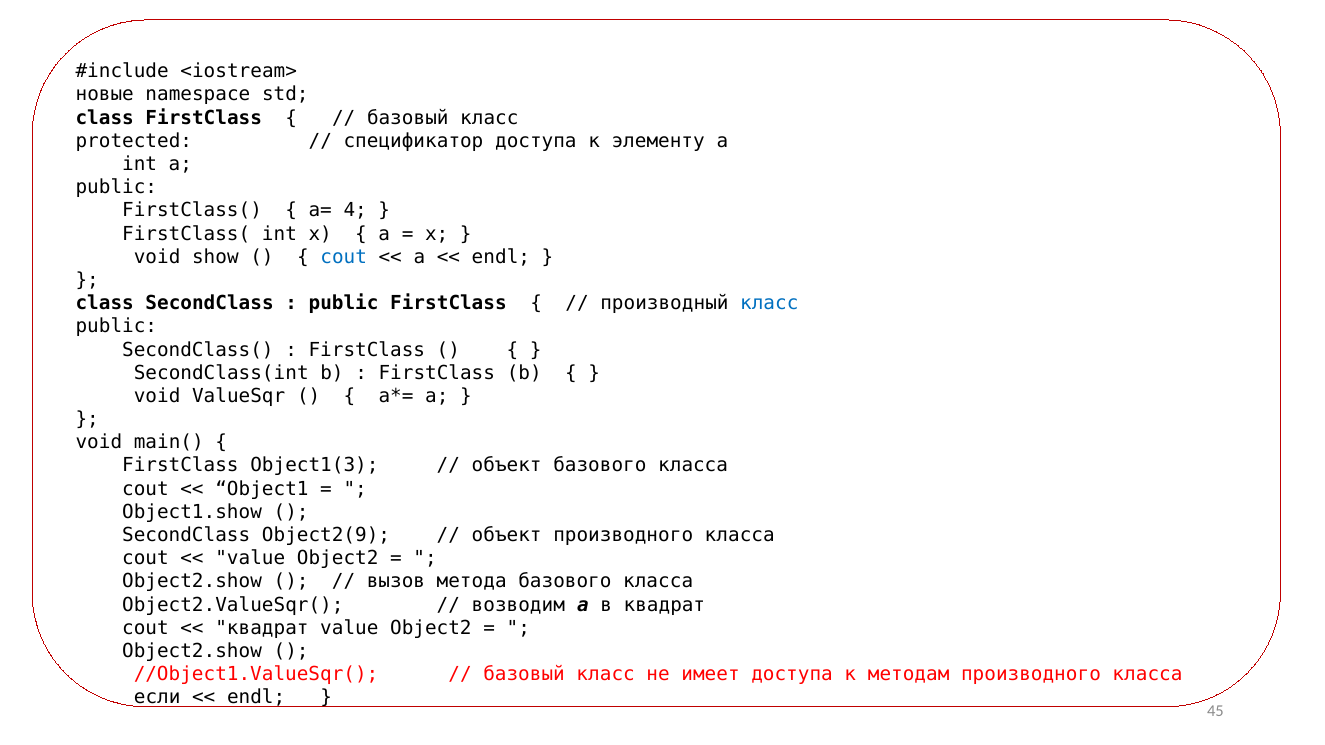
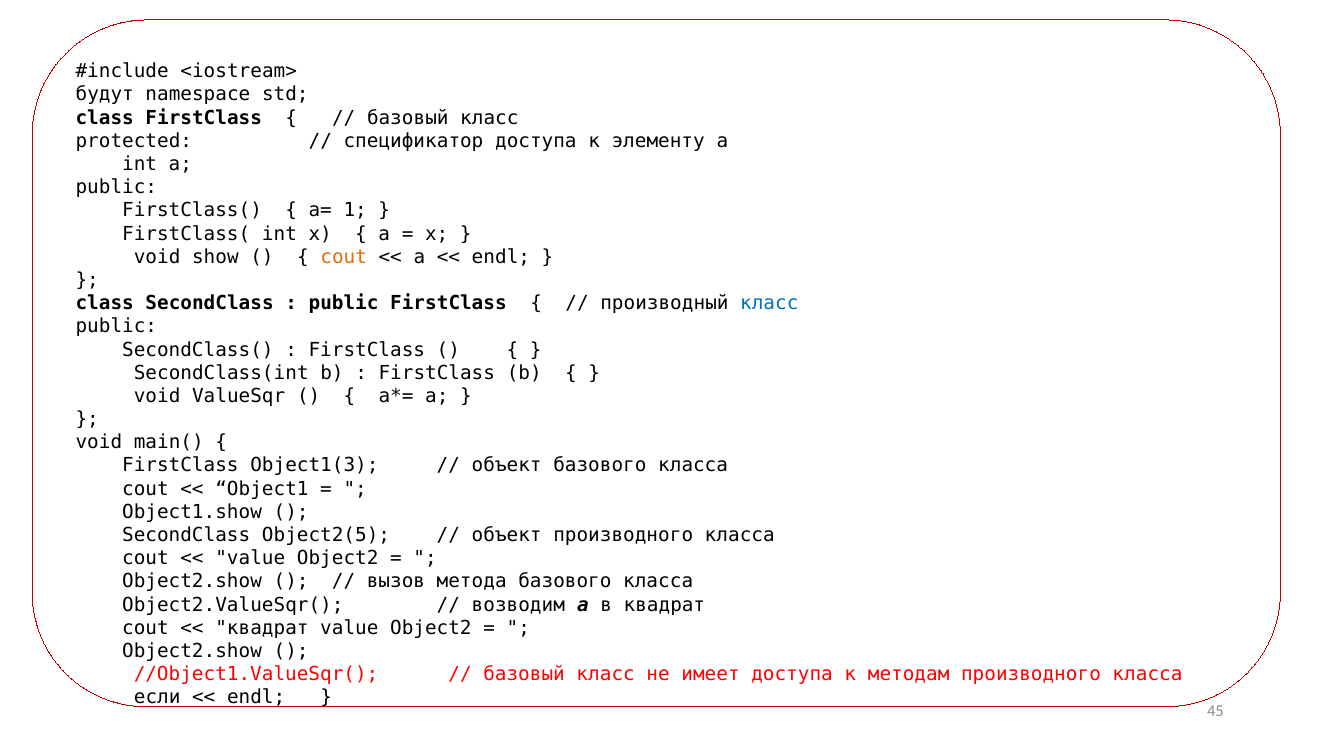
новые: новые -> будут
4: 4 -> 1
cout at (344, 257) colour: blue -> orange
Object2(9: Object2(9 -> Object2(5
